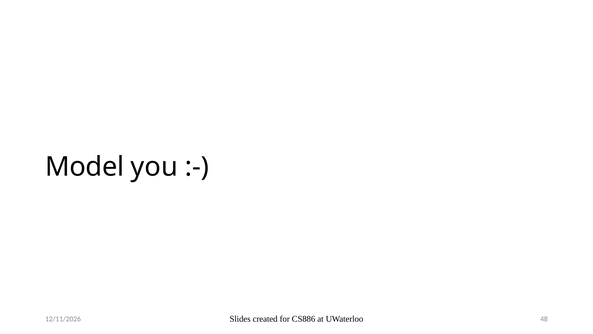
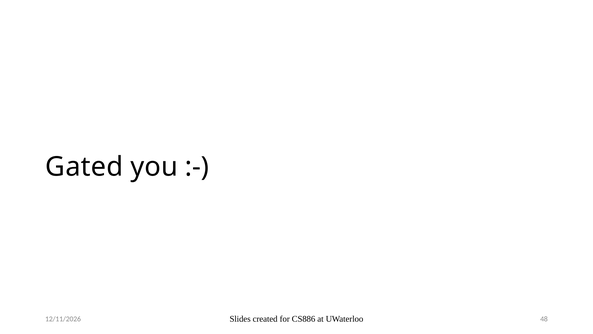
Model: Model -> Gated
